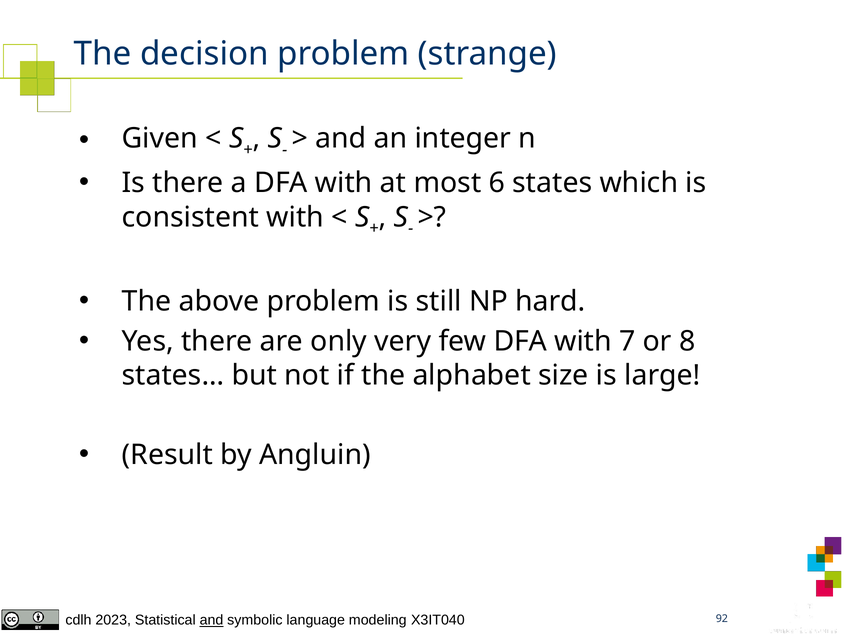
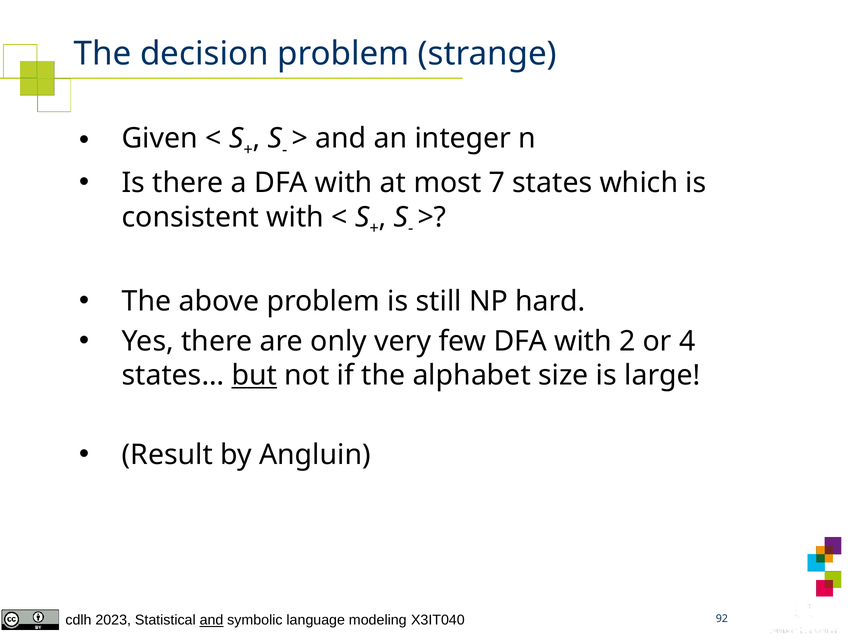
6: 6 -> 7
7: 7 -> 2
8: 8 -> 4
but underline: none -> present
